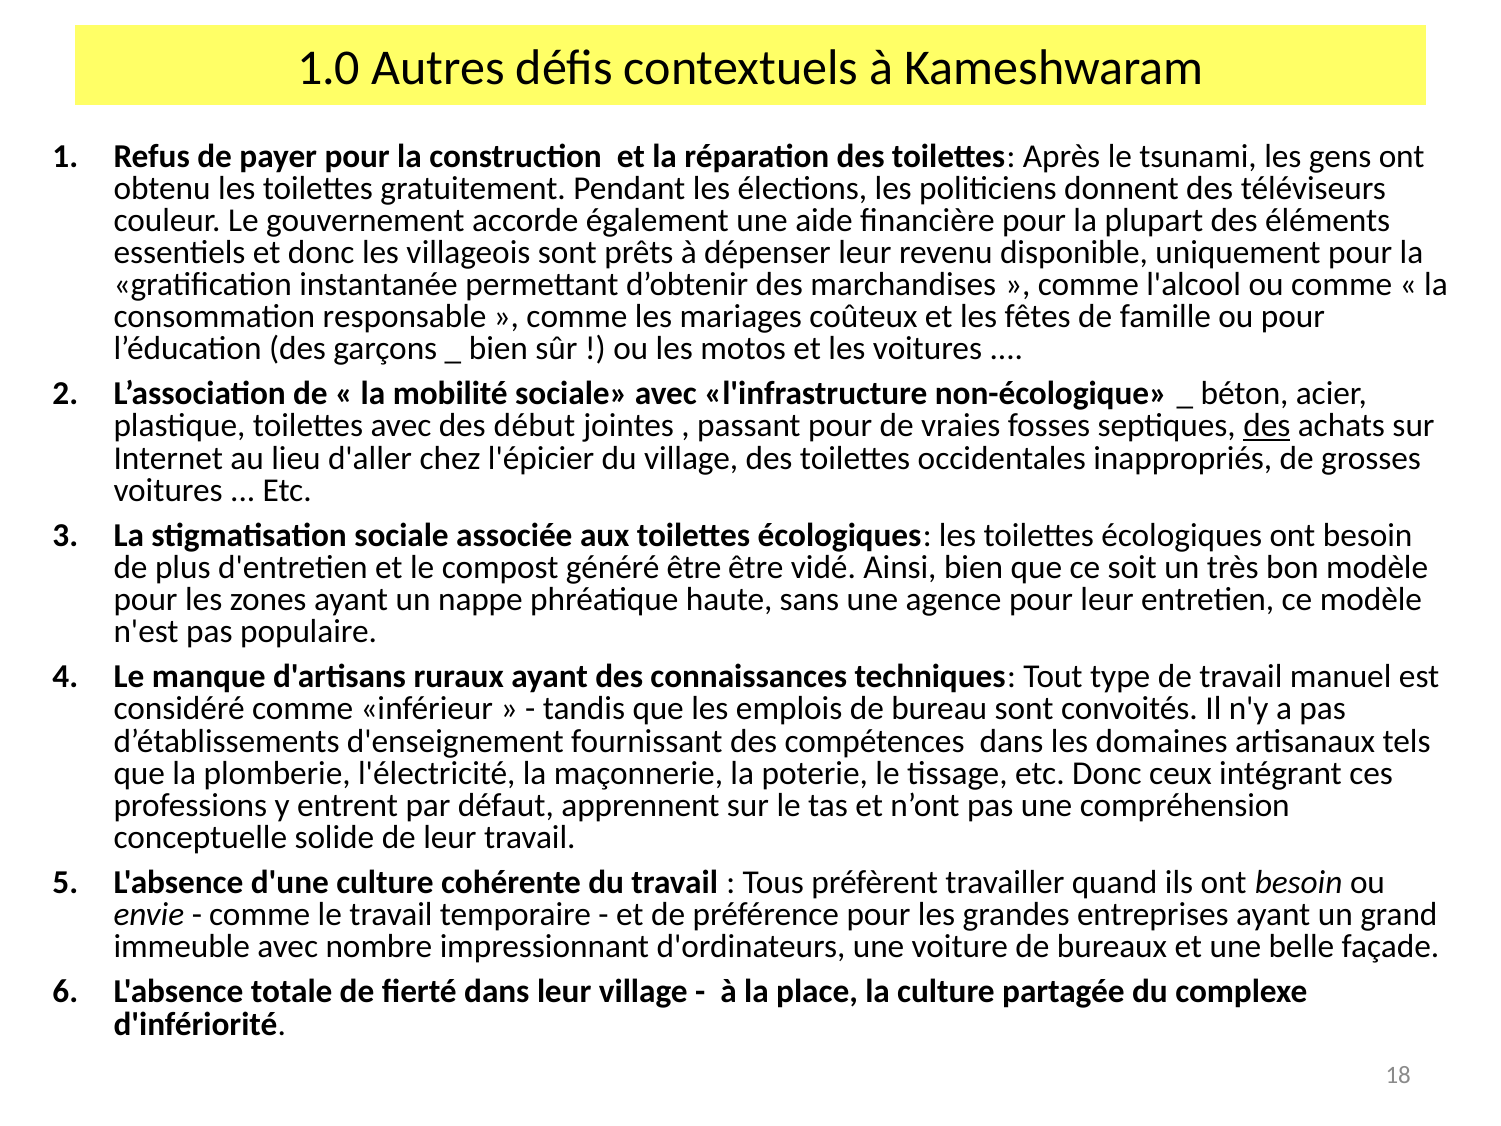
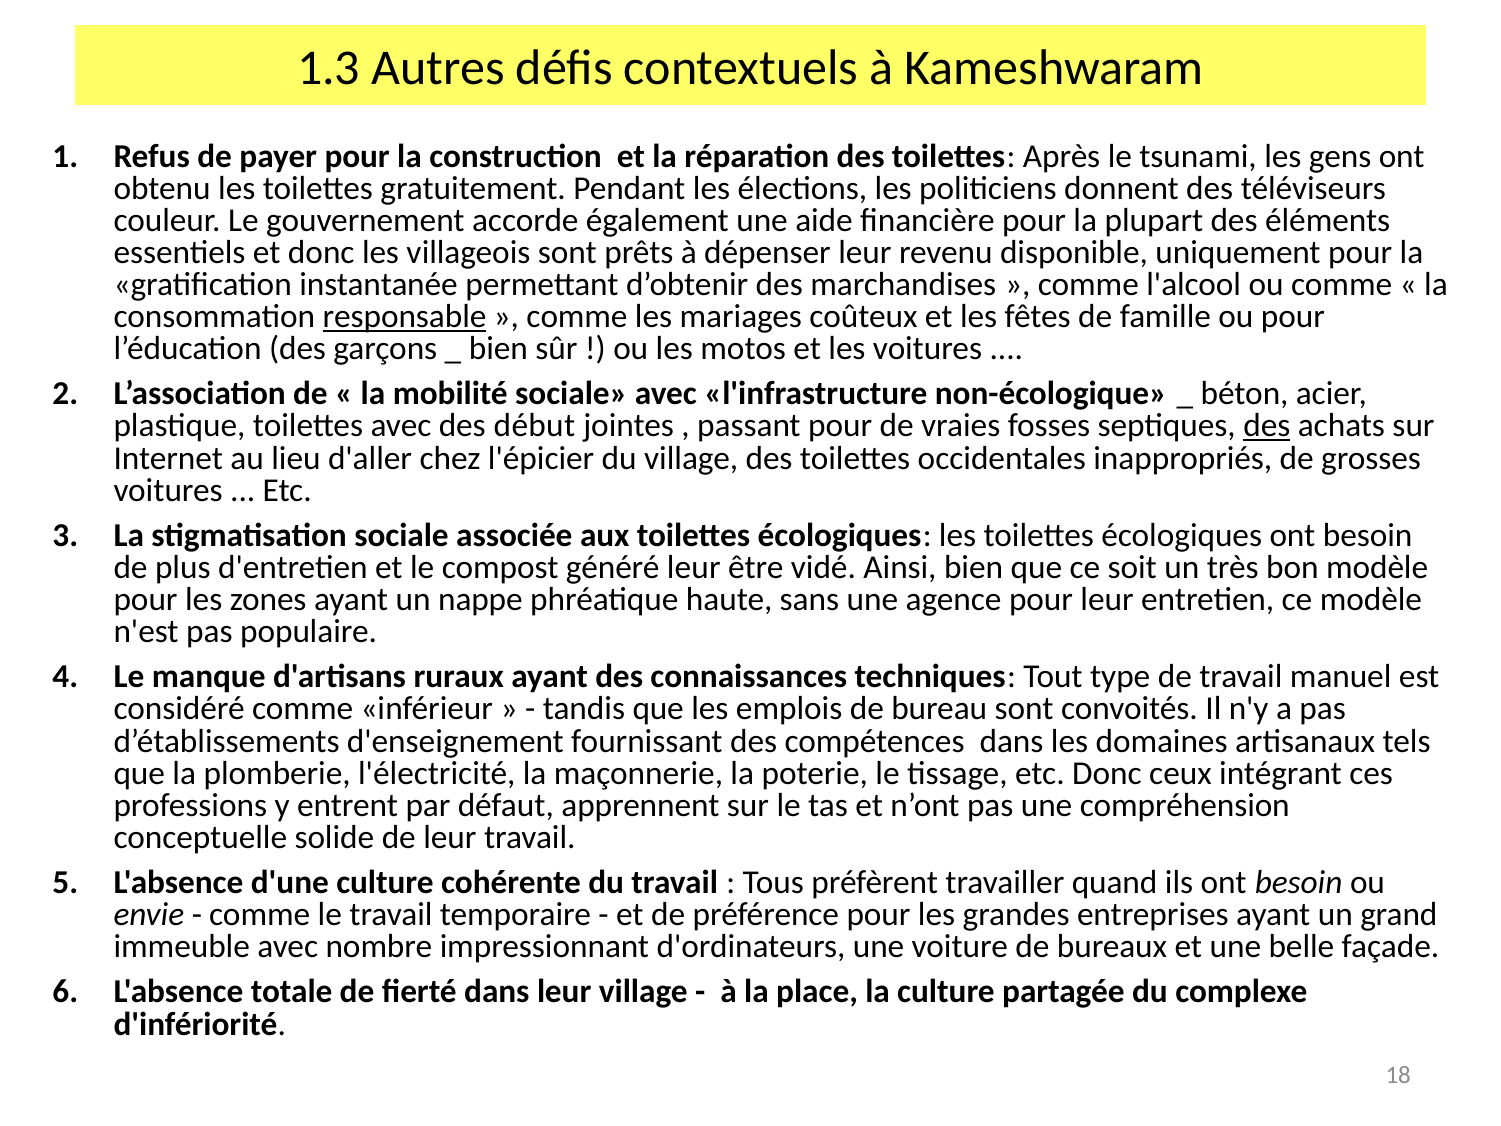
1.0: 1.0 -> 1.3
responsable underline: none -> present
généré être: être -> leur
